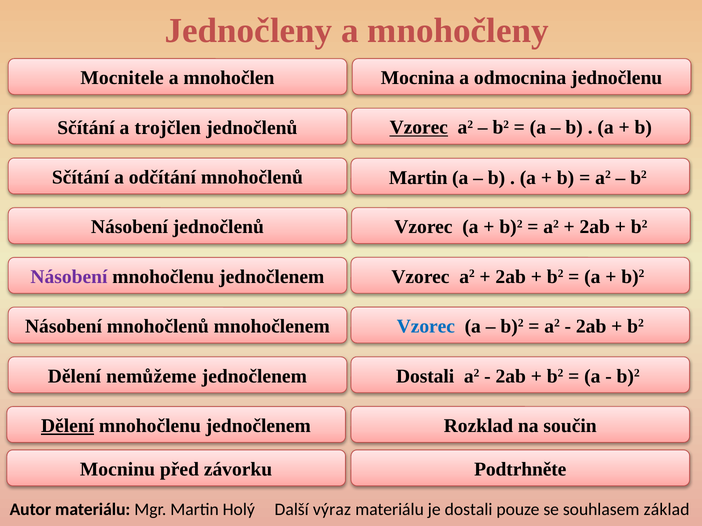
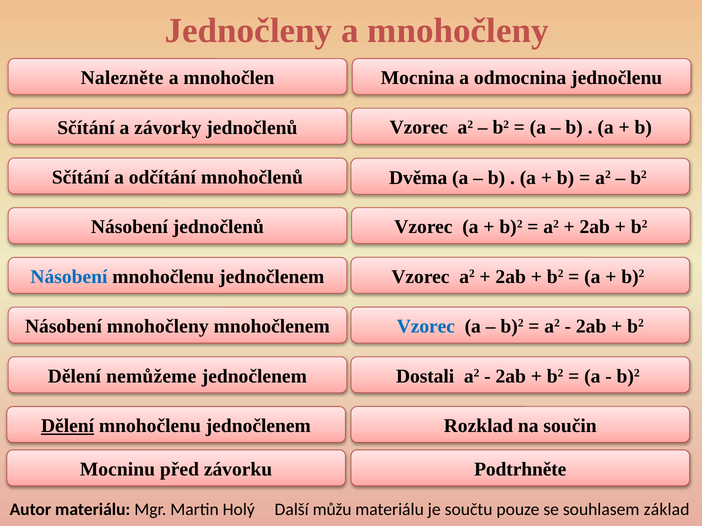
Mocnitele: Mocnitele -> Nalezněte
trojčlen: trojčlen -> závorky
Vzorec at (419, 128) underline: present -> none
Martin at (418, 178): Martin -> Dvěma
Násobení at (69, 277) colour: purple -> blue
Násobení mnohočlenů: mnohočlenů -> mnohočleny
výraz: výraz -> můžu
je dostali: dostali -> součtu
